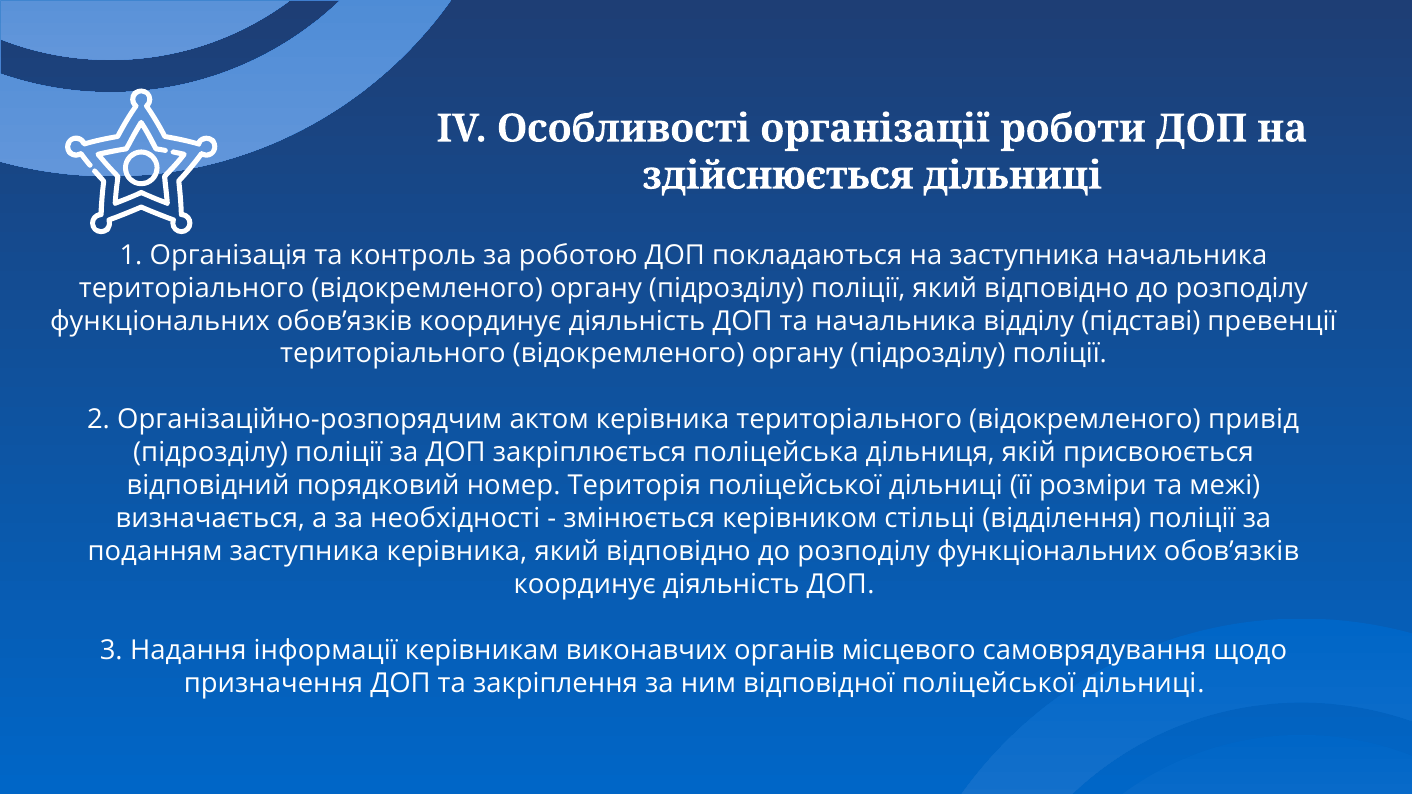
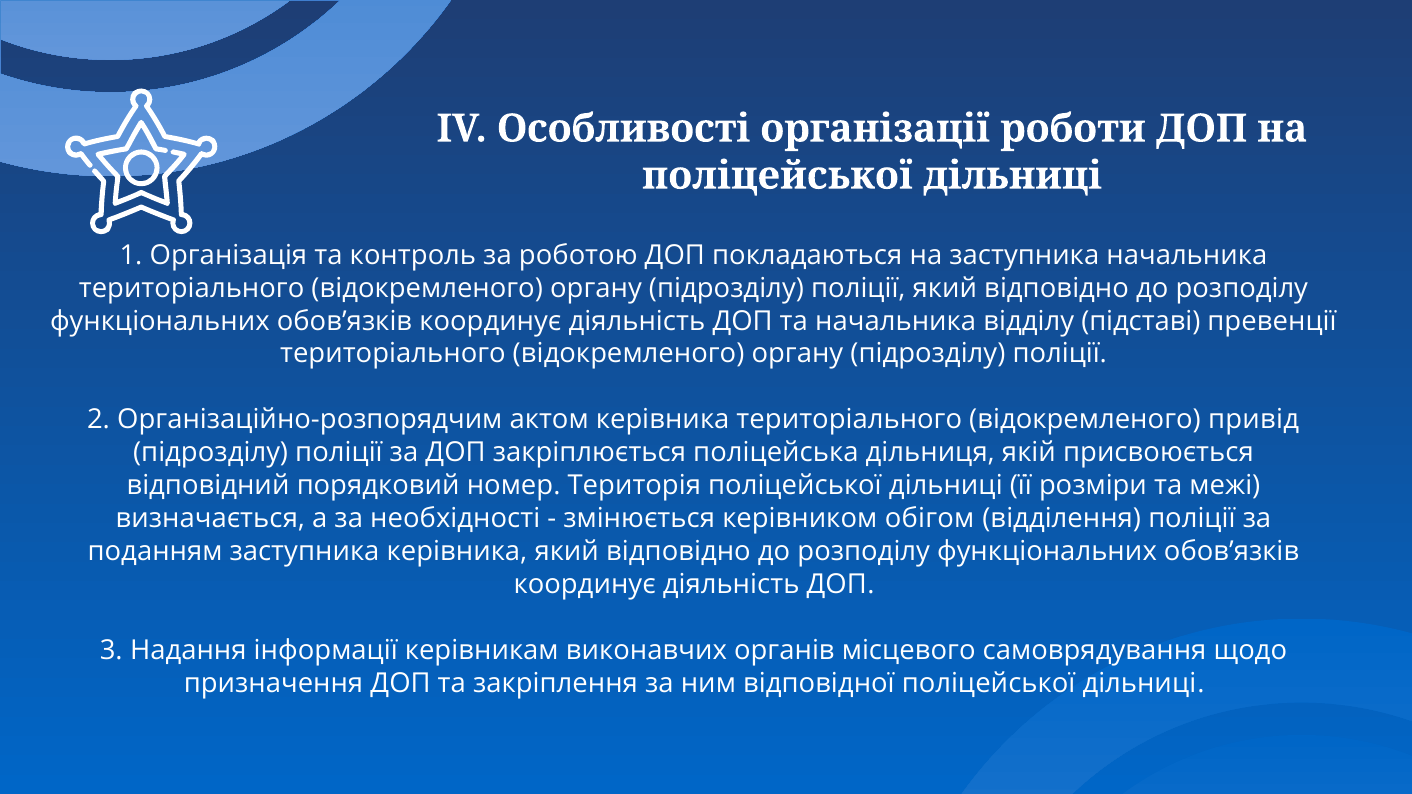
здійснюється at (778, 176): здійснюється -> поліцейської
стільці: стільці -> обігом
